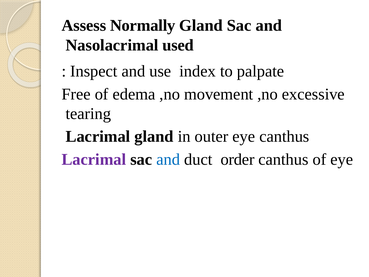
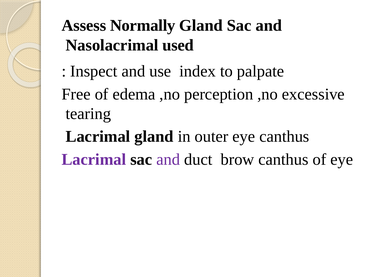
movement: movement -> perception
and at (168, 159) colour: blue -> purple
order: order -> brow
